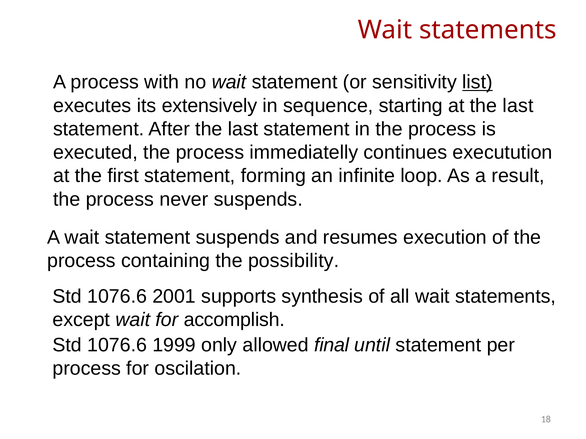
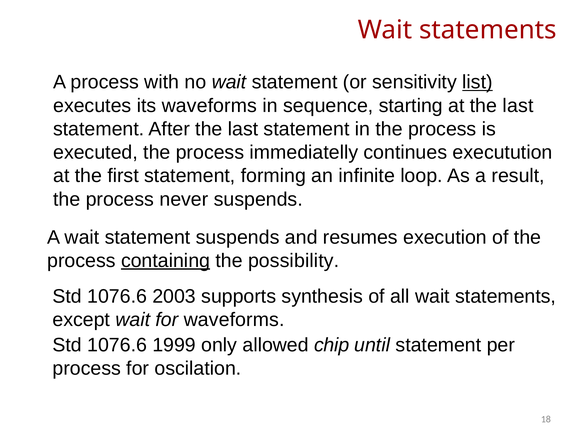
its extensively: extensively -> waveforms
containing underline: none -> present
2001: 2001 -> 2003
for accomplish: accomplish -> waveforms
final: final -> chip
